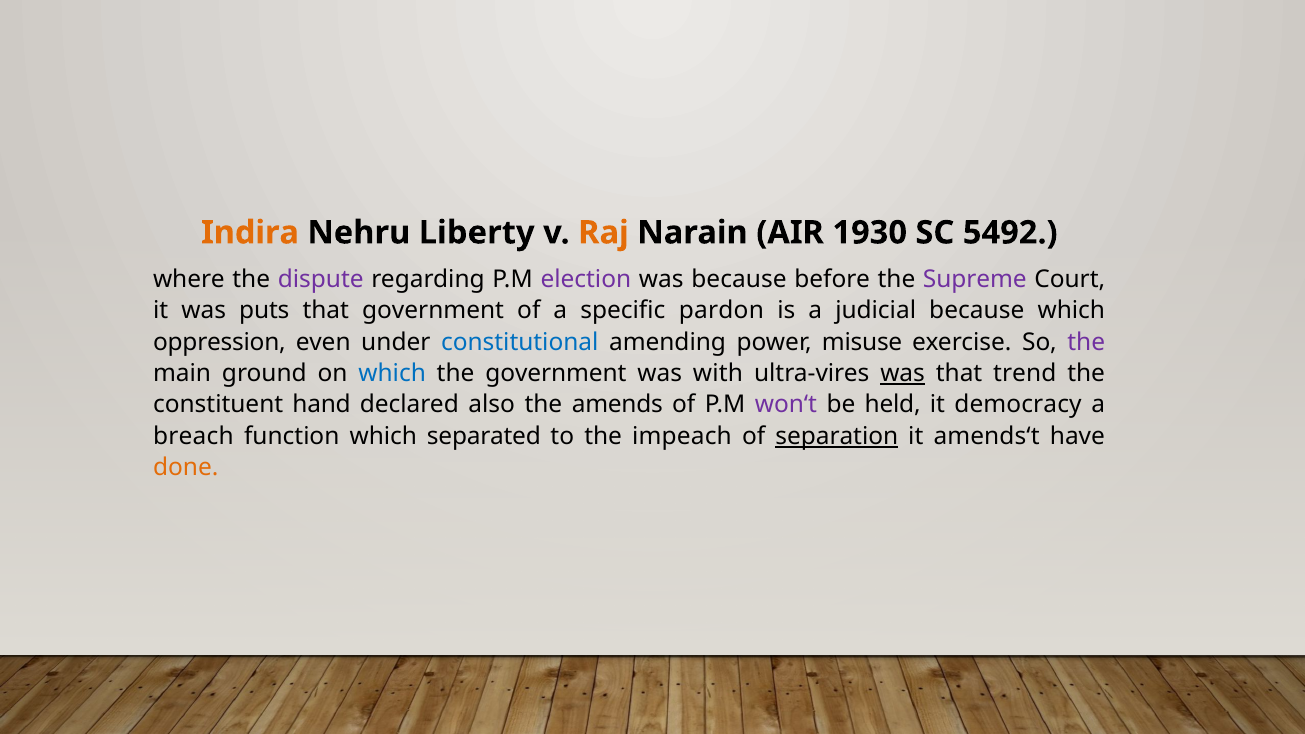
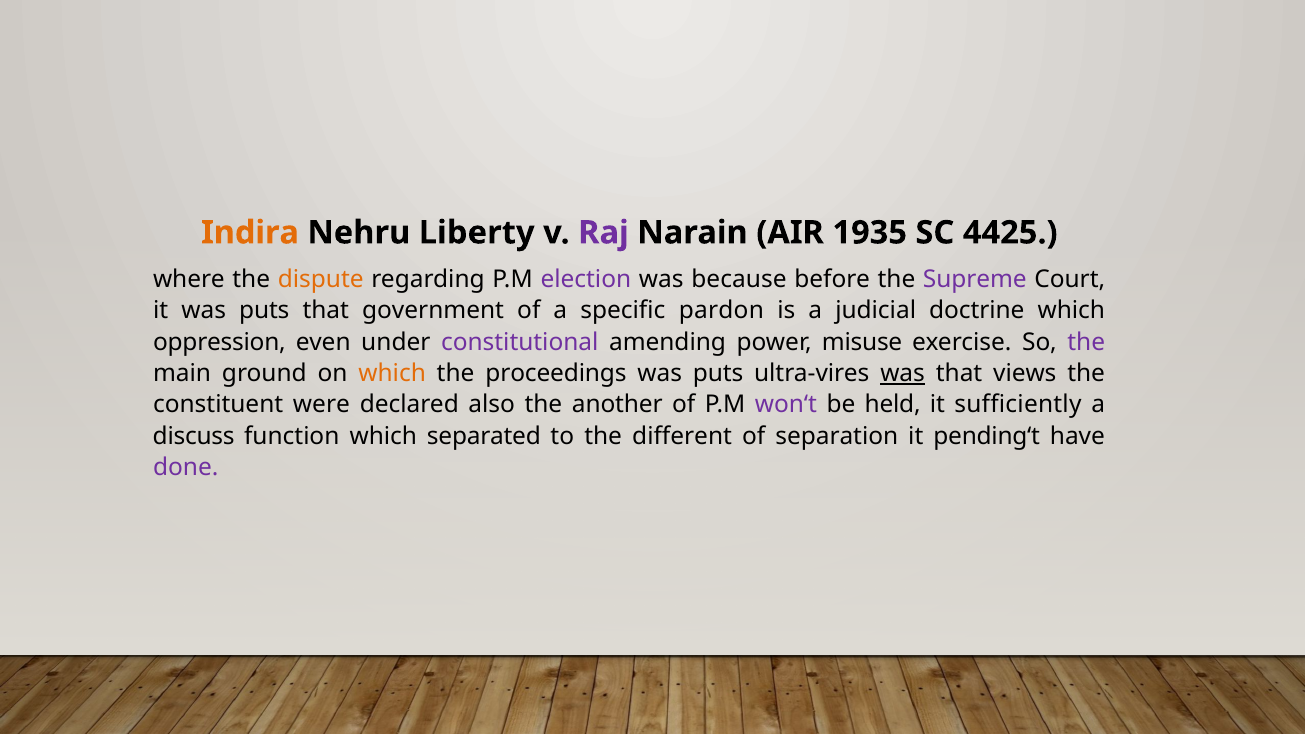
Raj colour: orange -> purple
1930: 1930 -> 1935
5492: 5492 -> 4425
dispute colour: purple -> orange
judicial because: because -> doctrine
constitutional colour: blue -> purple
which at (392, 374) colour: blue -> orange
the government: government -> proceedings
with at (718, 374): with -> puts
trend: trend -> views
hand: hand -> were
amends: amends -> another
democracy: democracy -> sufficiently
breach: breach -> discuss
impeach: impeach -> different
separation underline: present -> none
amends‘t: amends‘t -> pending‘t
done colour: orange -> purple
